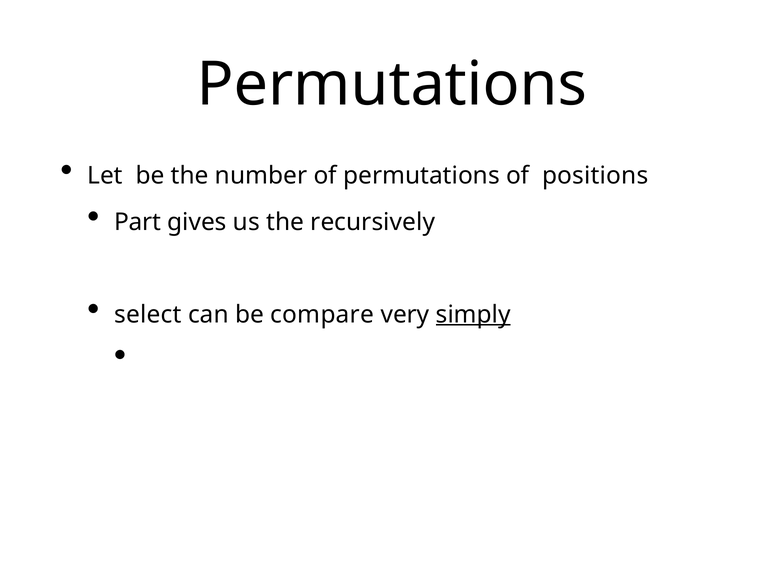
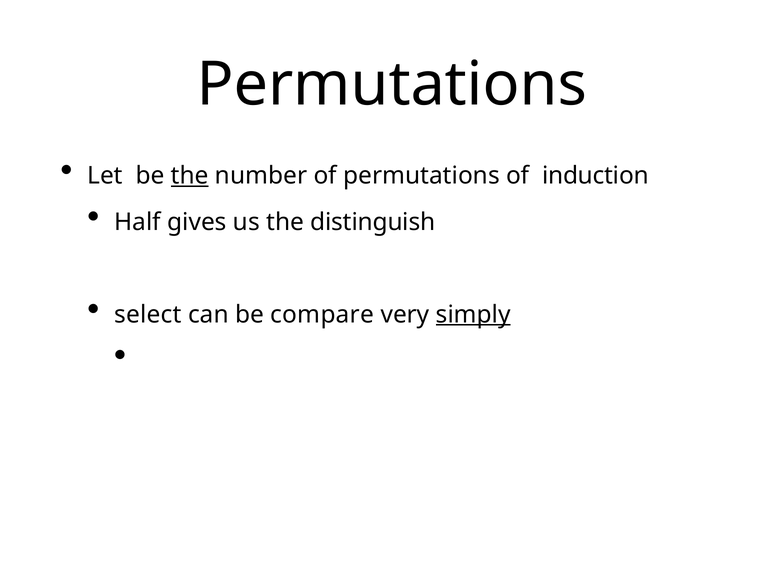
the at (190, 176) underline: none -> present
positions: positions -> induction
Part: Part -> Half
recursively: recursively -> distinguish
